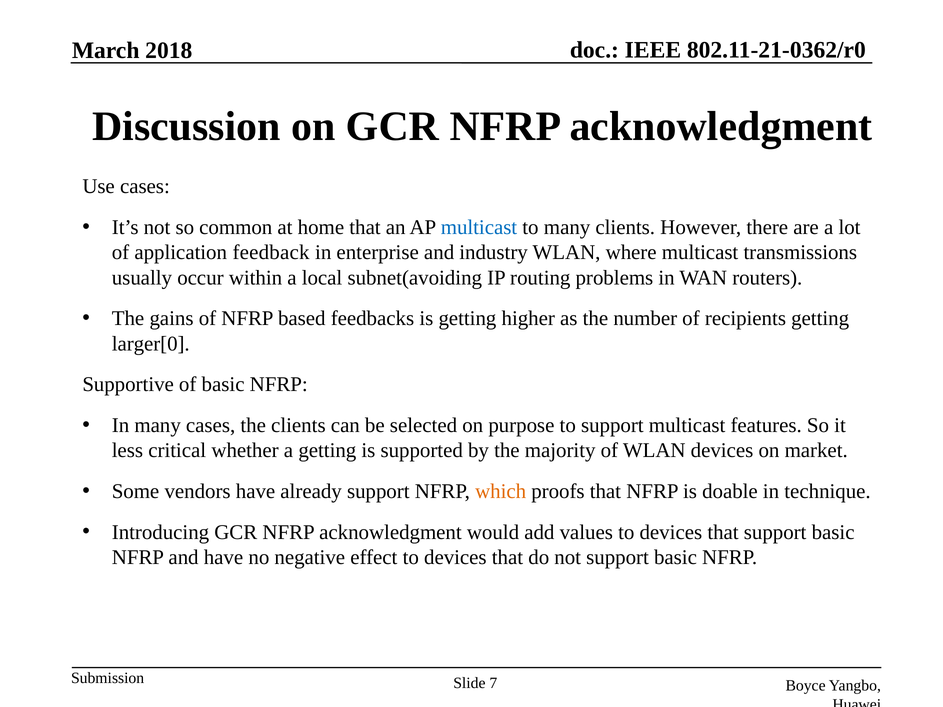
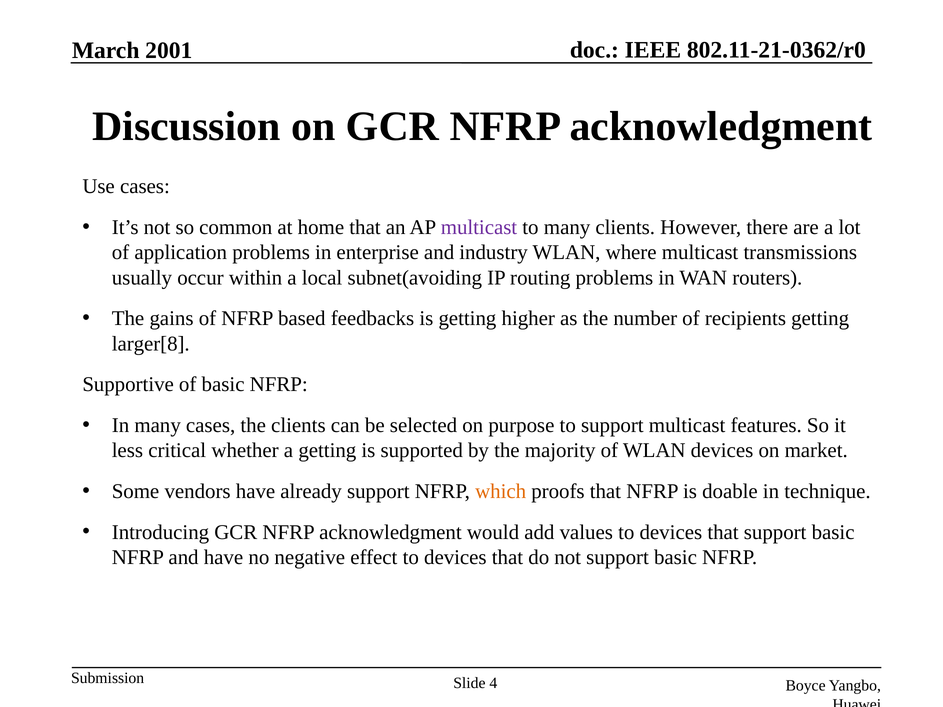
2018: 2018 -> 2001
multicast at (479, 228) colour: blue -> purple
application feedback: feedback -> problems
larger[0: larger[0 -> larger[8
7: 7 -> 4
